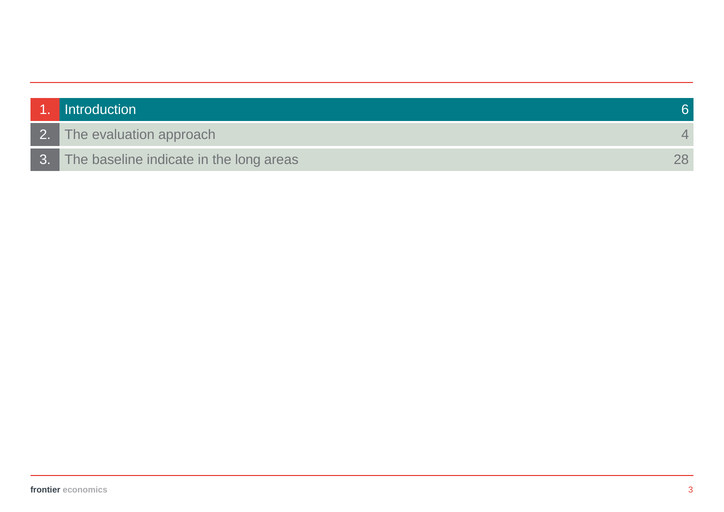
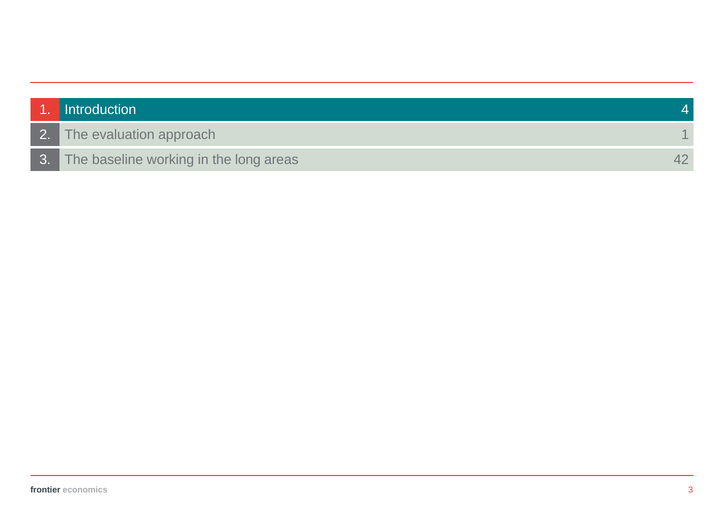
6: 6 -> 4
approach 4: 4 -> 1
indicate: indicate -> working
28: 28 -> 42
